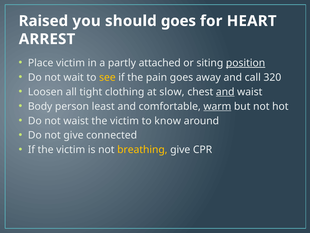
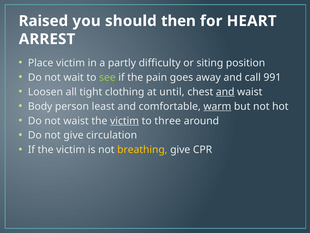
should goes: goes -> then
attached: attached -> difficulty
position underline: present -> none
see colour: yellow -> light green
320: 320 -> 991
slow: slow -> until
victim at (125, 121) underline: none -> present
know: know -> three
connected: connected -> circulation
